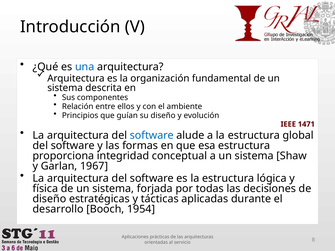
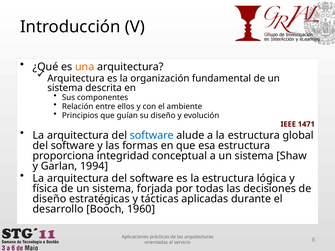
una colour: blue -> orange
1967: 1967 -> 1994
1954: 1954 -> 1960
